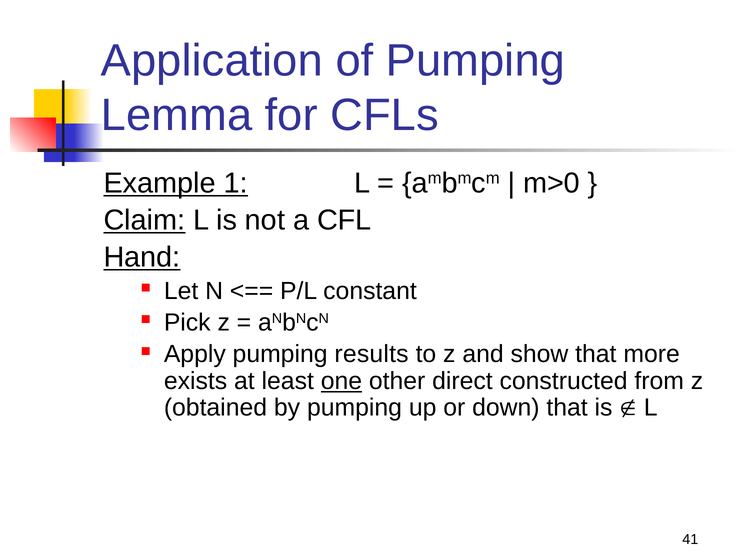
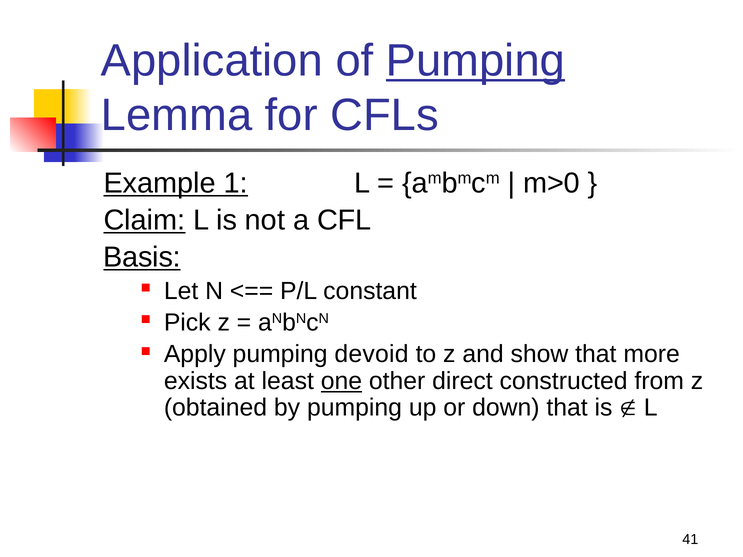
Pumping at (475, 61) underline: none -> present
Hand: Hand -> Basis
results: results -> devoid
